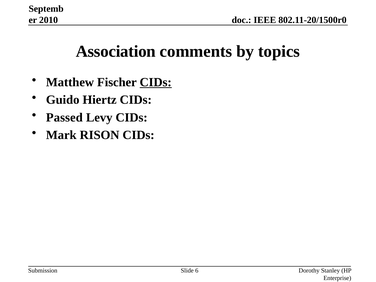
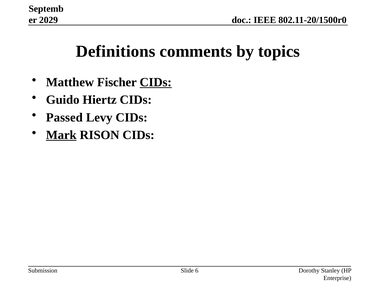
2010: 2010 -> 2029
Association: Association -> Definitions
Mark underline: none -> present
